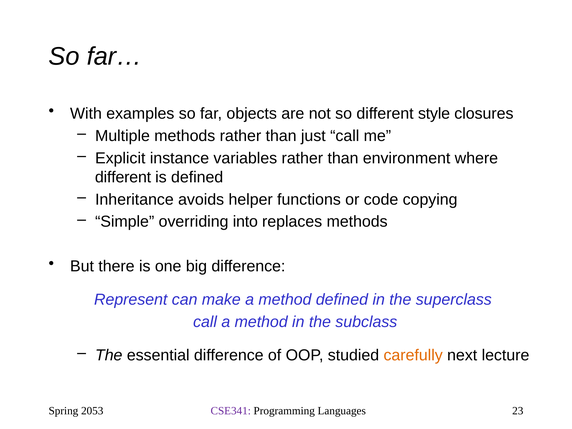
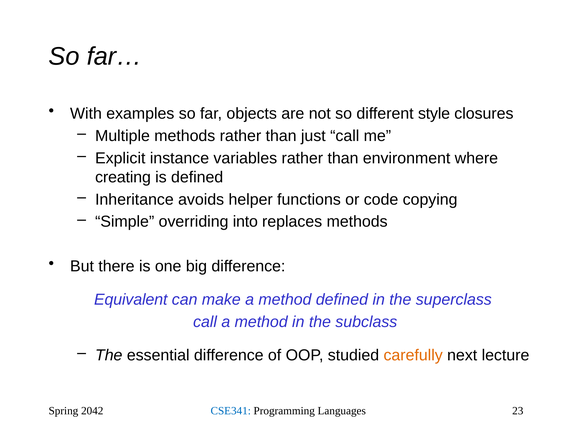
different at (123, 177): different -> creating
Represent: Represent -> Equivalent
2053: 2053 -> 2042
CSE341 colour: purple -> blue
